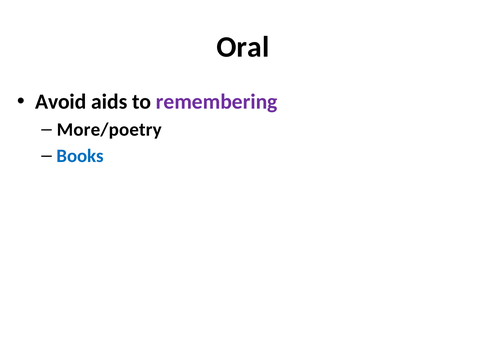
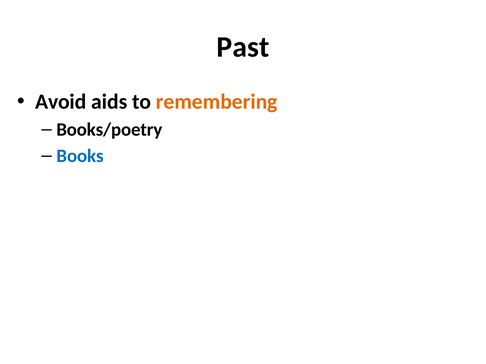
Oral: Oral -> Past
remembering colour: purple -> orange
More/poetry: More/poetry -> Books/poetry
